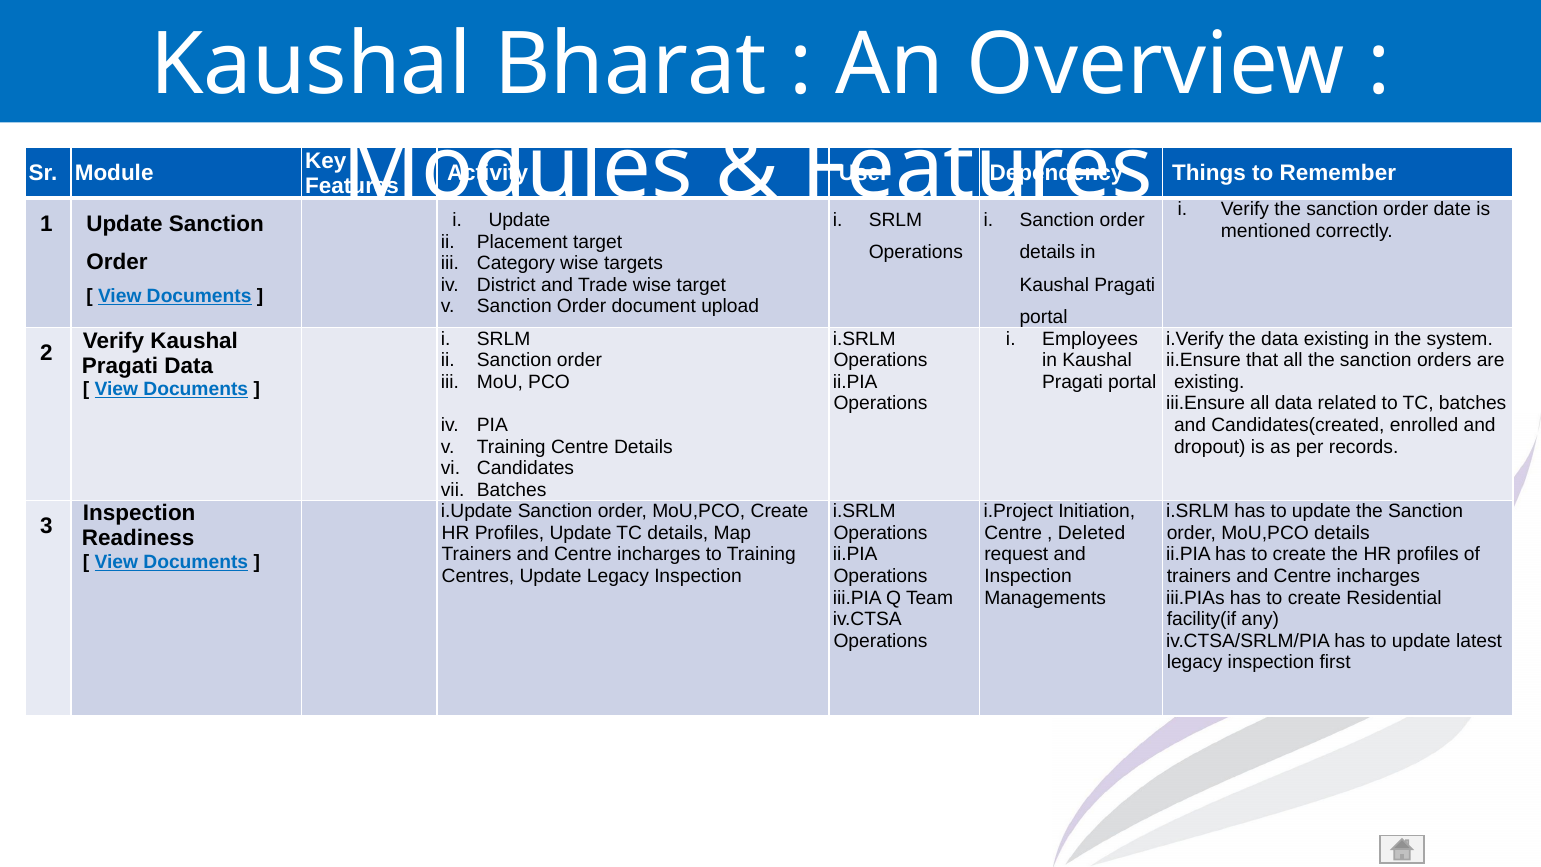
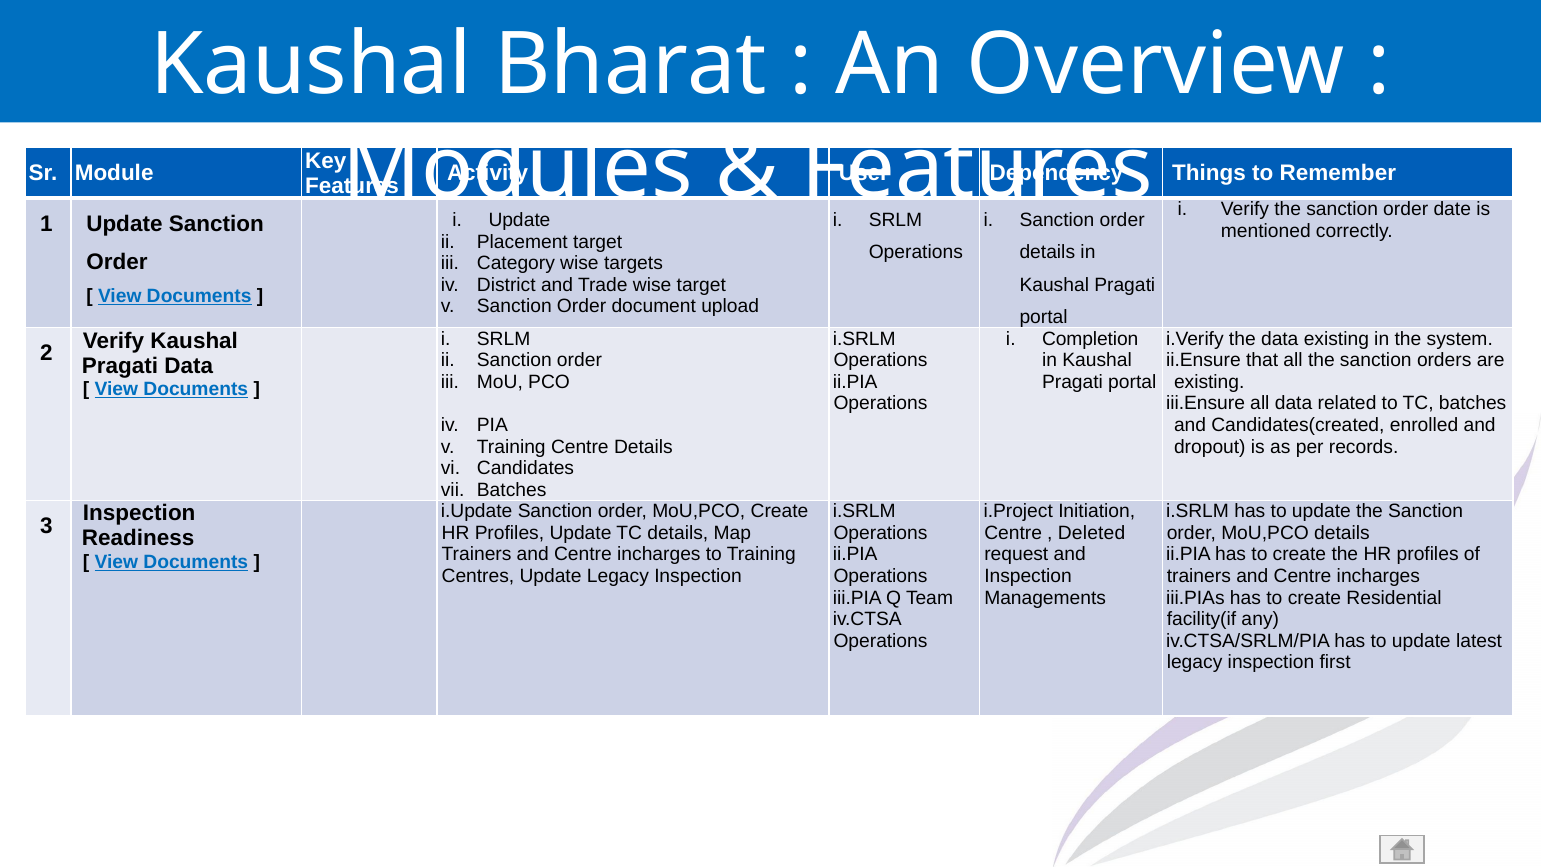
Employees: Employees -> Completion
